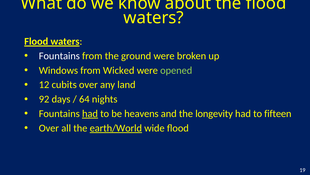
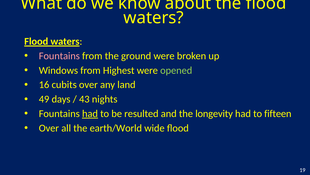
Fountains at (59, 56) colour: white -> pink
Wicked: Wicked -> Highest
12: 12 -> 16
92: 92 -> 49
64: 64 -> 43
heavens: heavens -> resulted
earth/World underline: present -> none
